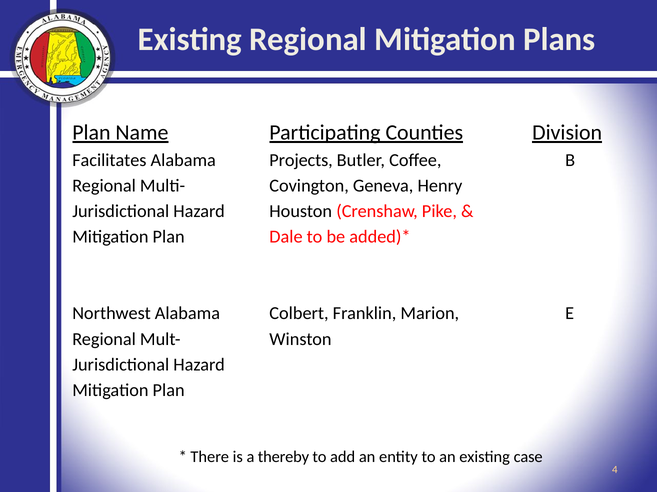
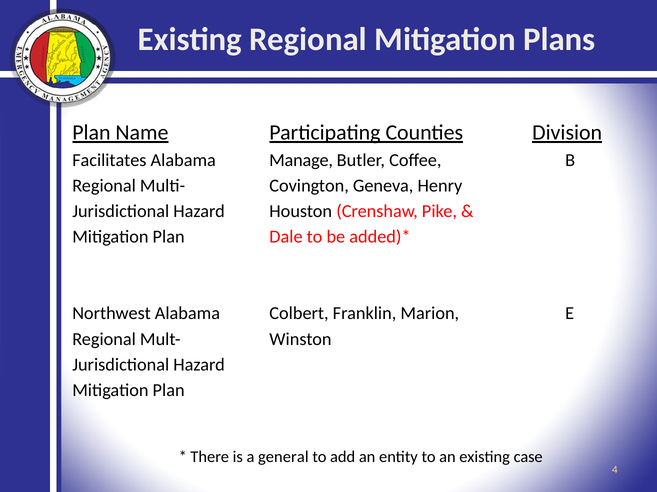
Projects: Projects -> Manage
thereby: thereby -> general
